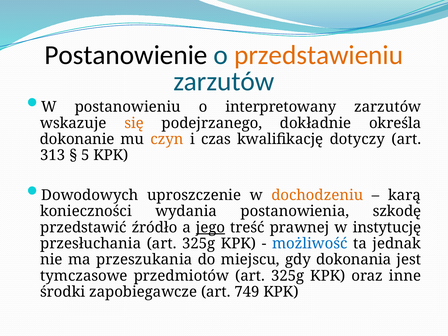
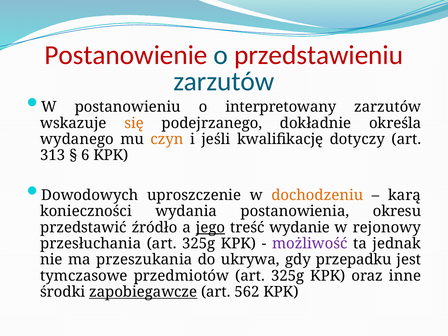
Postanowienie colour: black -> red
przedstawieniu colour: orange -> red
dokonanie: dokonanie -> wydanego
czas: czas -> jeśli
5: 5 -> 6
szkodę: szkodę -> okresu
prawnej: prawnej -> wydanie
instytucję: instytucję -> rejonowy
możliwość colour: blue -> purple
miejscu: miejscu -> ukrywa
dokonania: dokonania -> przepadku
zapobiegawcze underline: none -> present
749: 749 -> 562
